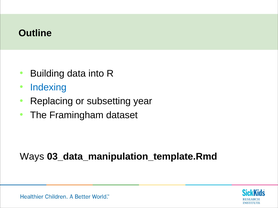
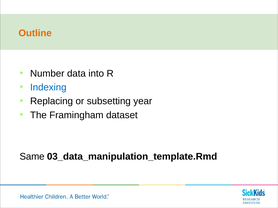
Outline colour: black -> orange
Building: Building -> Number
Ways: Ways -> Same
